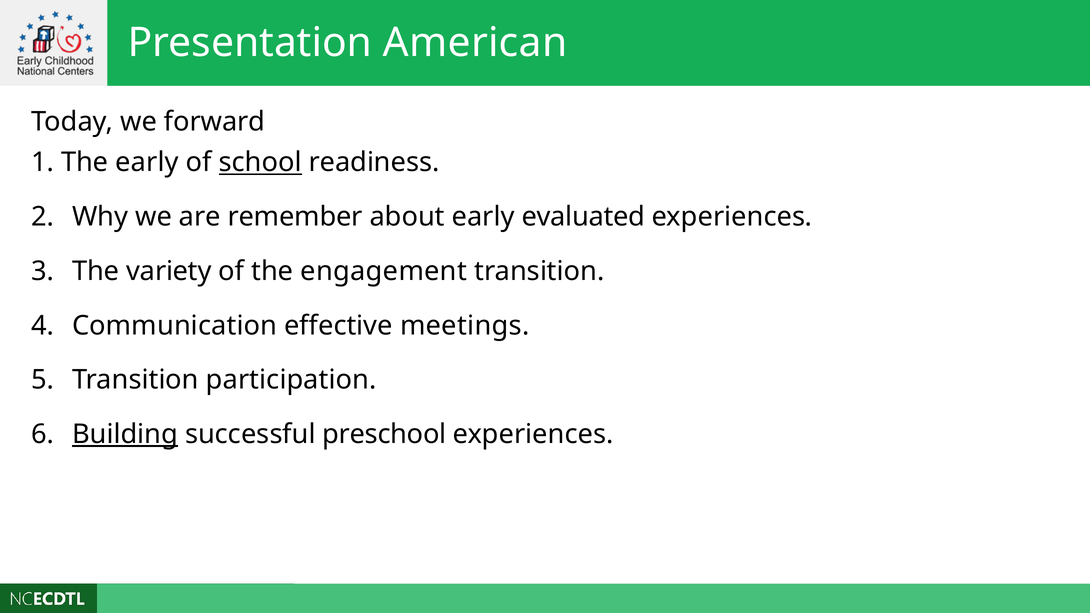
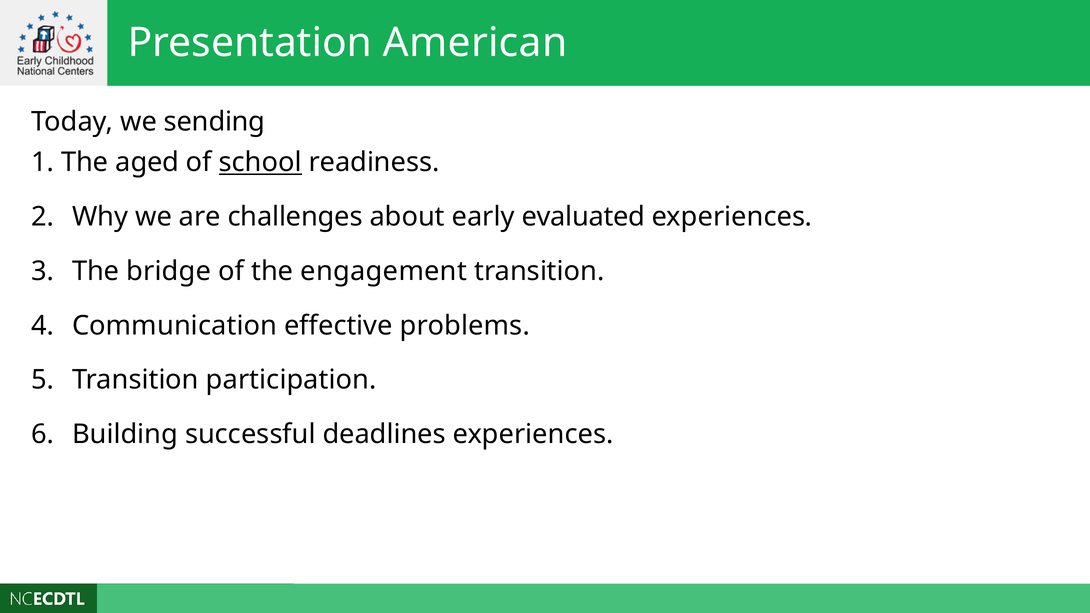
forward: forward -> sending
The early: early -> aged
remember: remember -> challenges
variety: variety -> bridge
meetings: meetings -> problems
Building underline: present -> none
preschool: preschool -> deadlines
